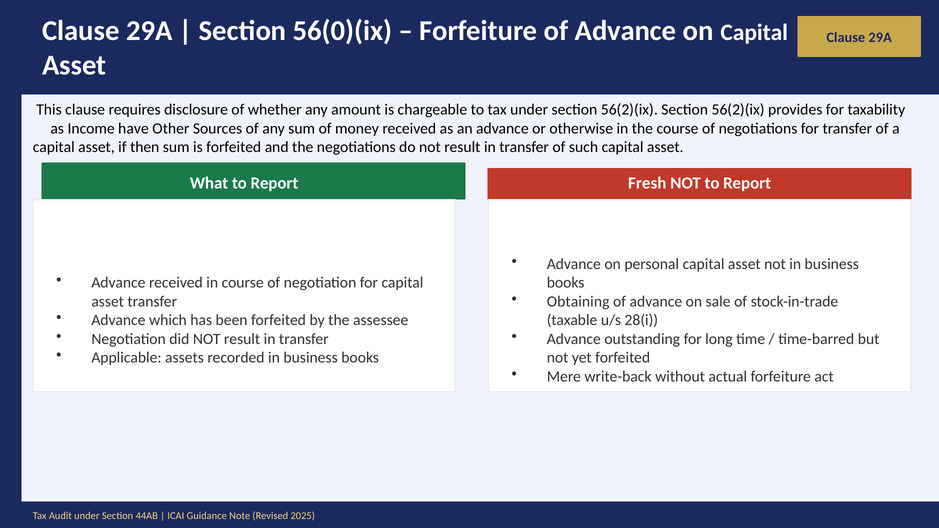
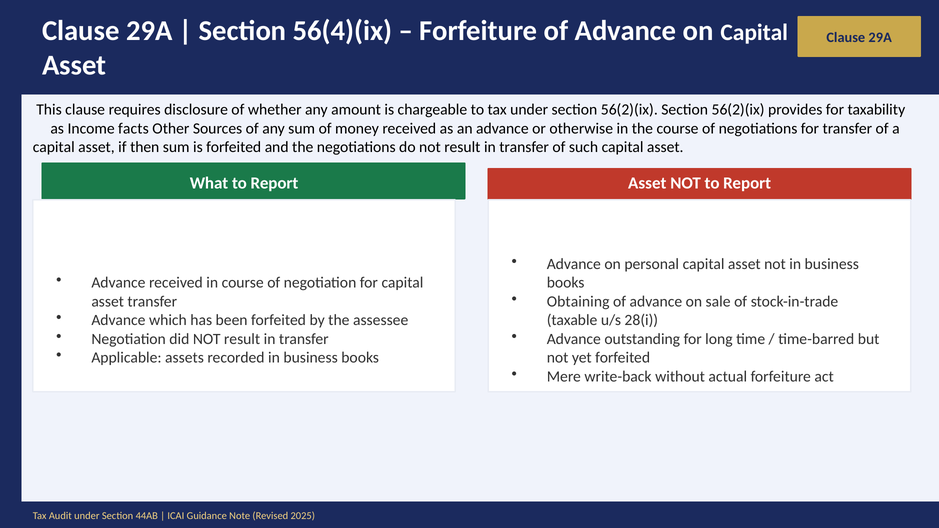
56(0)(ix: 56(0)(ix -> 56(4)(ix
have: have -> facts
Fresh at (647, 183): Fresh -> Asset
